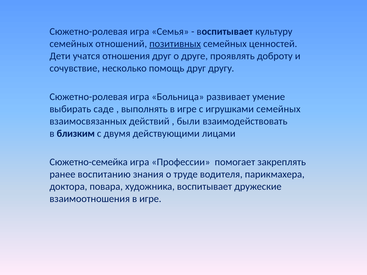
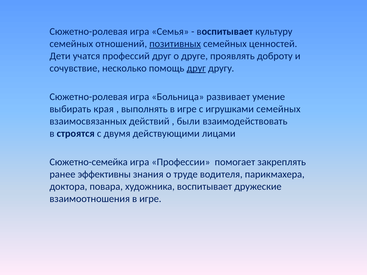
отношения: отношения -> профессий
друг at (196, 68) underline: none -> present
саде: саде -> края
близким: близким -> строятся
воспитанию: воспитанию -> эффективны
